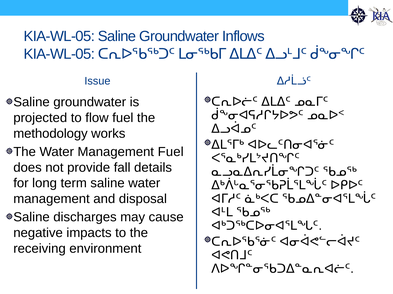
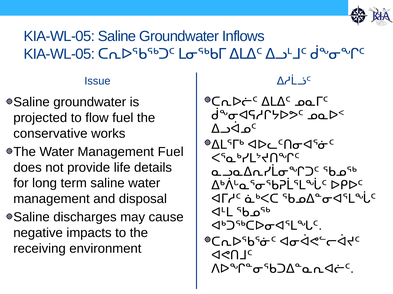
methodology: methodology -> conservative
fall: fall -> life
